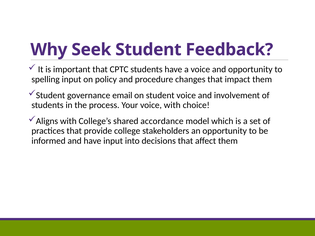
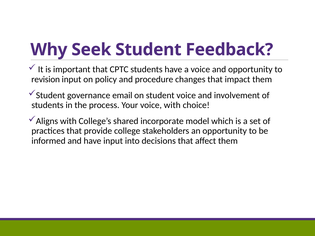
spelling: spelling -> revision
accordance: accordance -> incorporate
